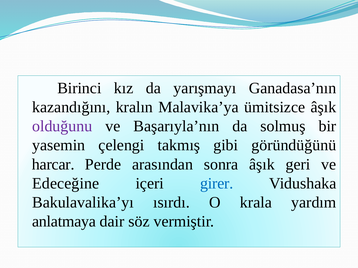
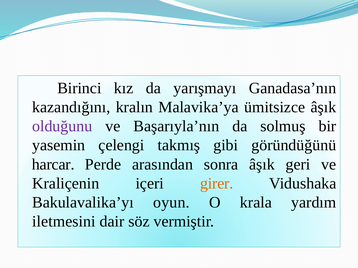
Edeceğine: Edeceğine -> Kraliçenin
girer colour: blue -> orange
ısırdı: ısırdı -> oyun
anlatmaya: anlatmaya -> iletmesini
